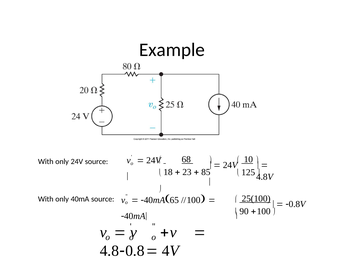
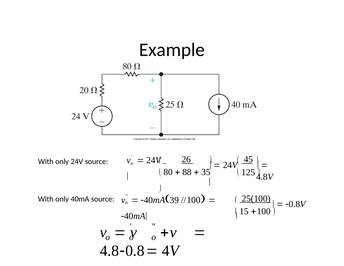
68: 68 -> 26
10: 10 -> 45
18: 18 -> 80
23: 23 -> 88
85: 85 -> 35
65: 65 -> 39
90: 90 -> 15
